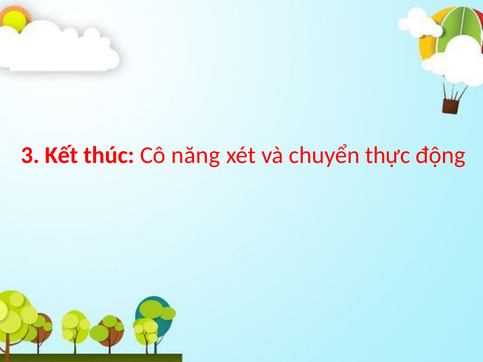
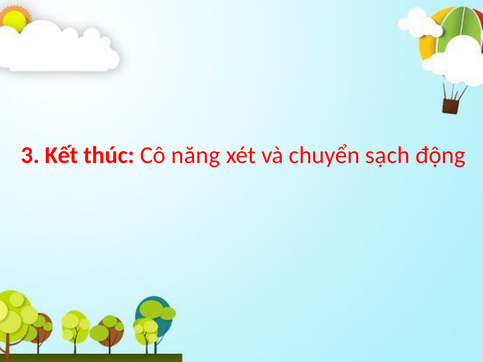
thực: thực -> sạch
